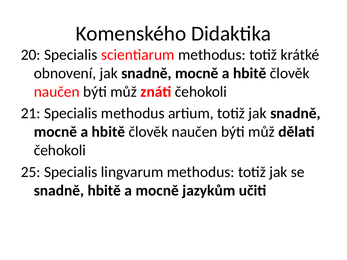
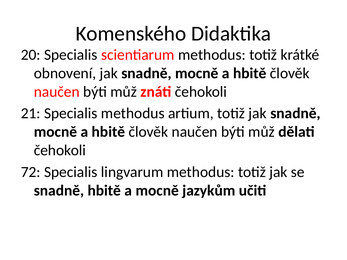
25: 25 -> 72
